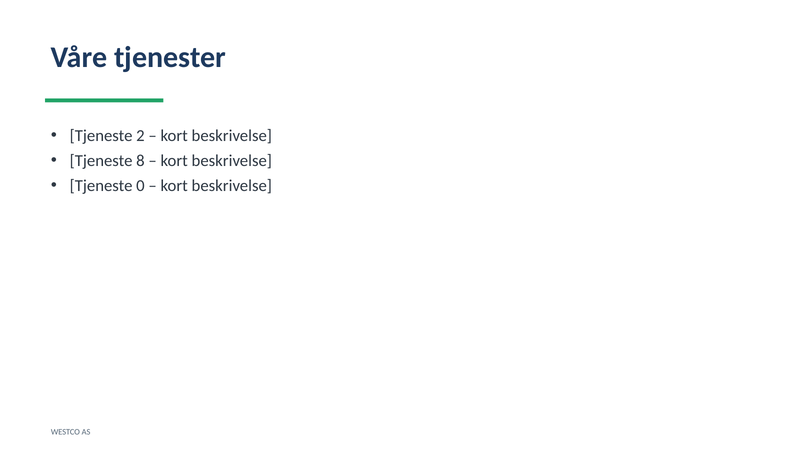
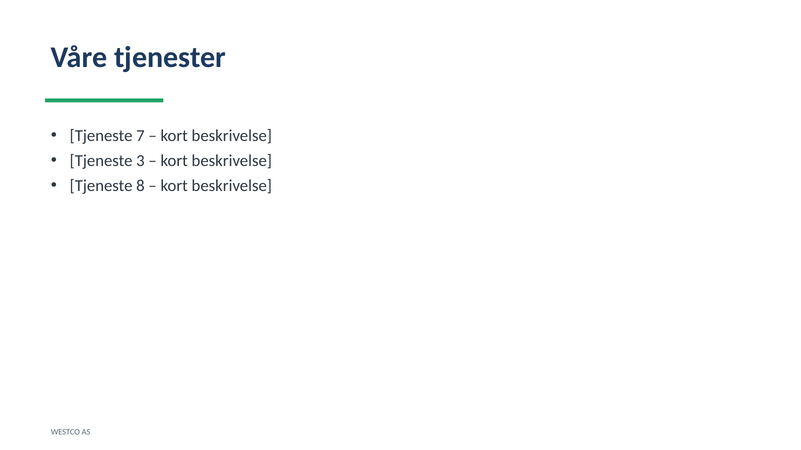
2: 2 -> 7
8: 8 -> 3
0: 0 -> 8
